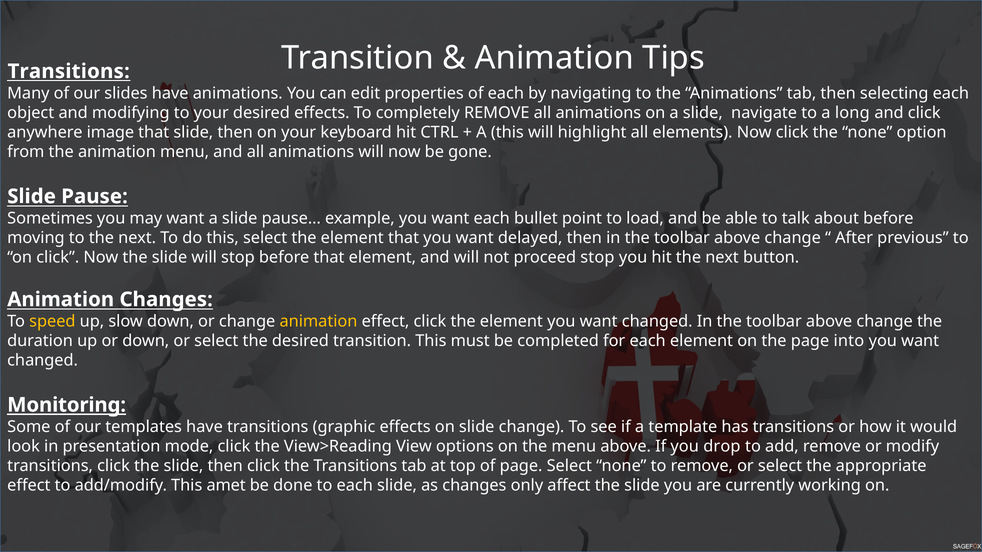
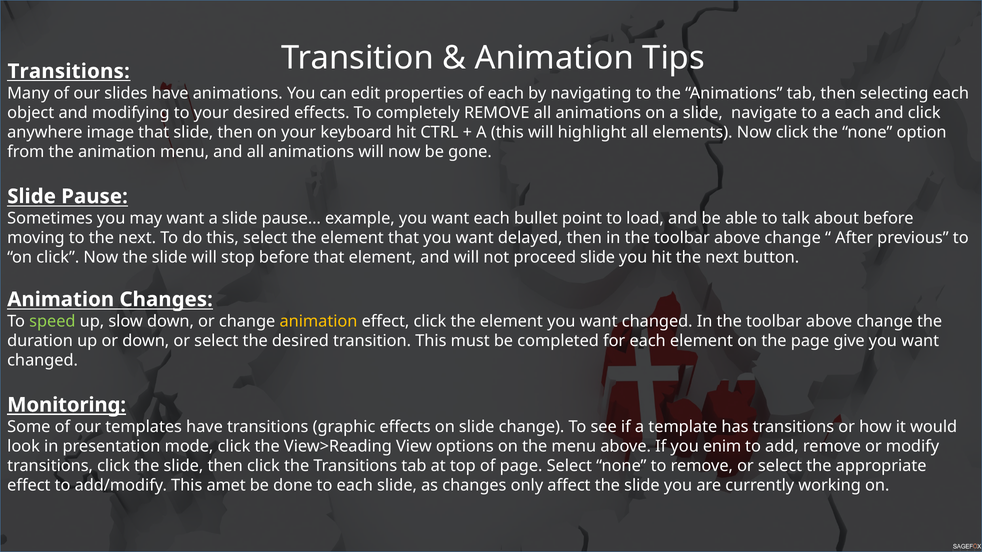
a long: long -> each
proceed stop: stop -> slide
speed colour: yellow -> light green
into: into -> give
drop: drop -> enim
